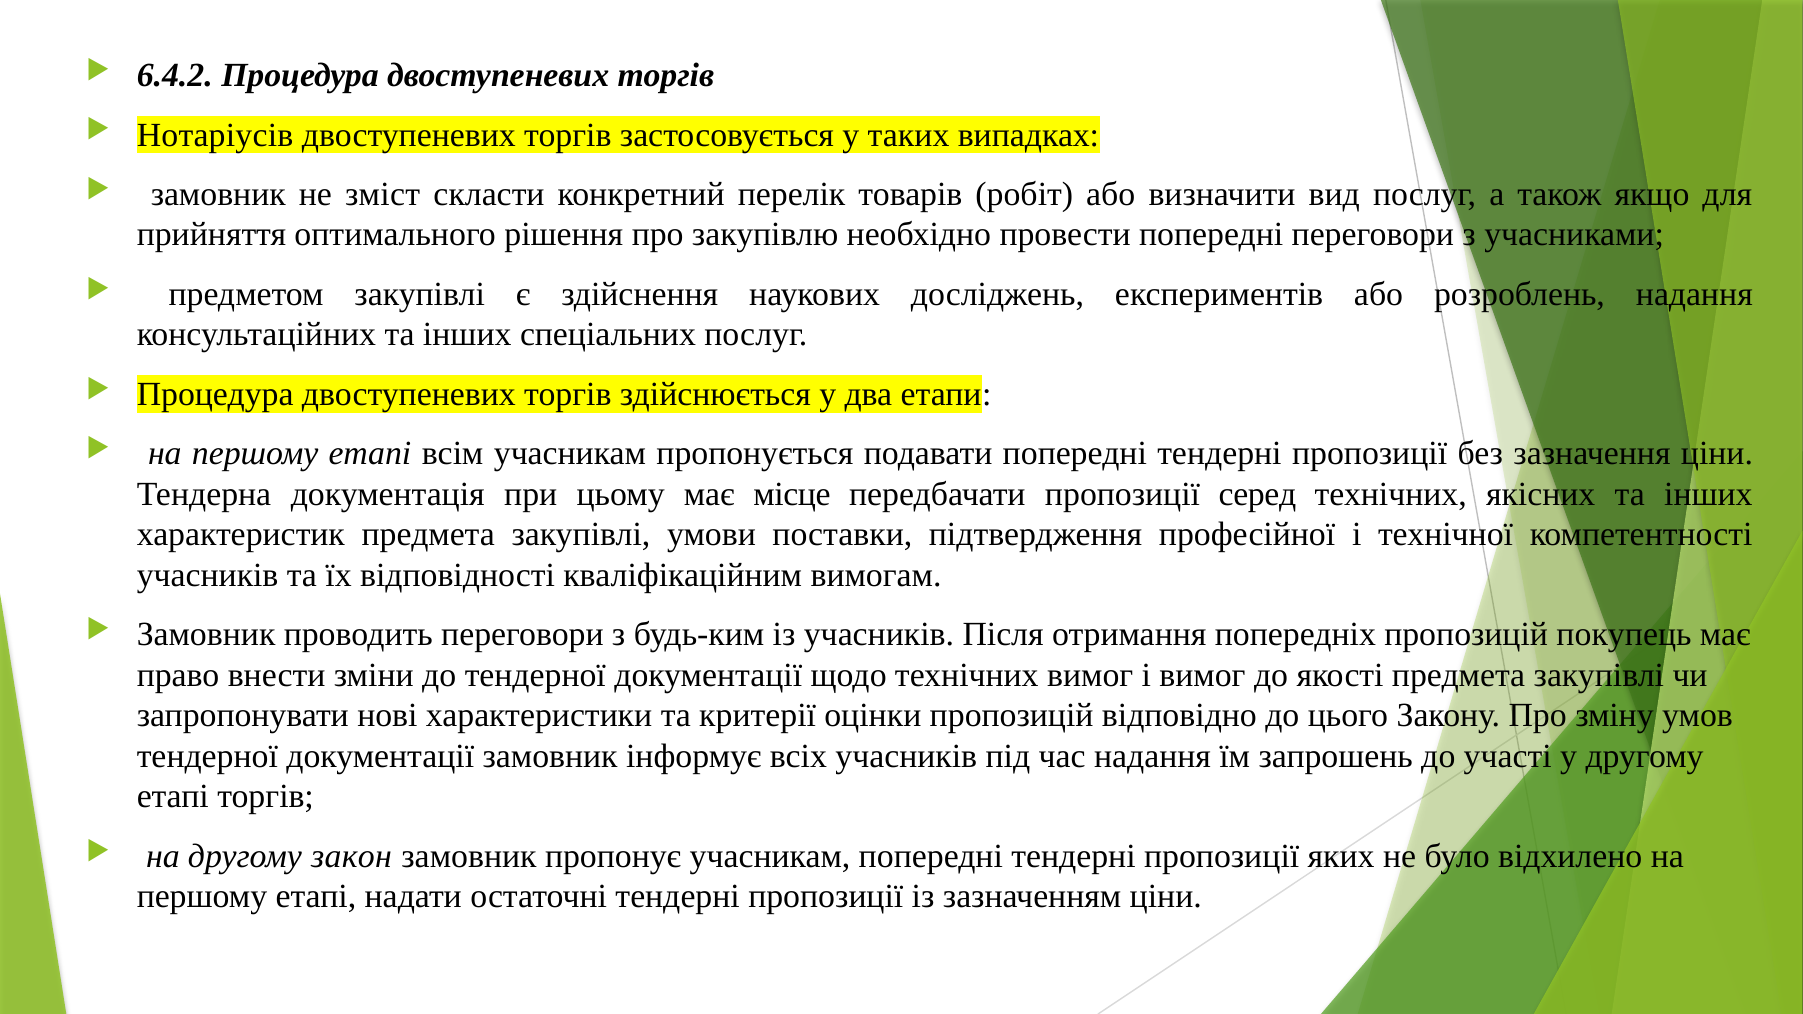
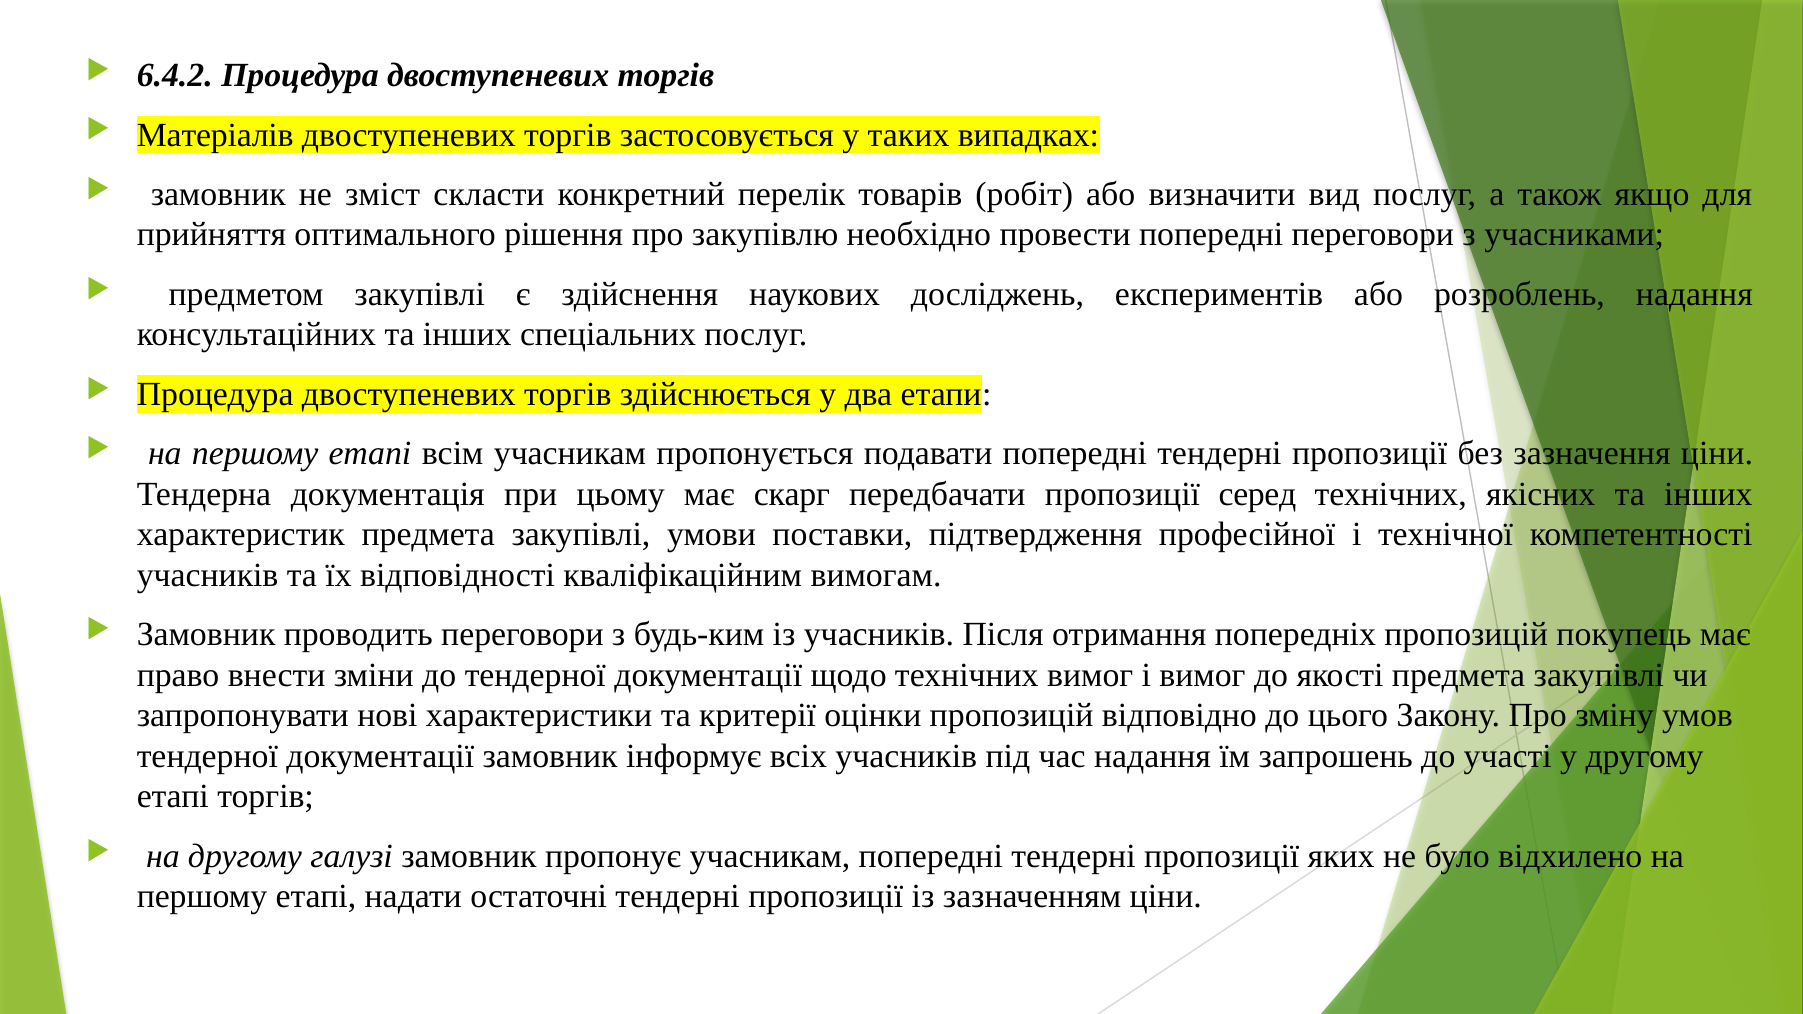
Нотаріусів: Нотаріусів -> Матеріалів
місце: місце -> скарг
закон: закон -> галузі
